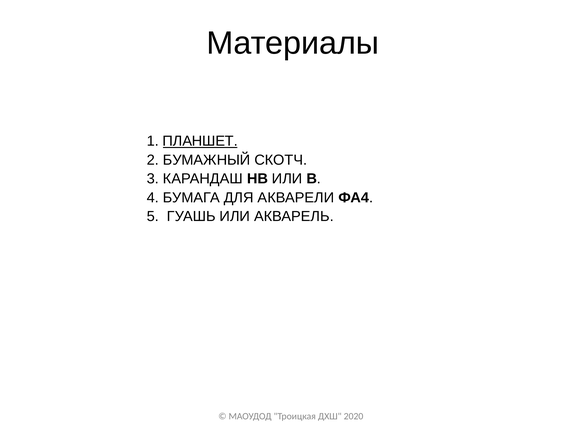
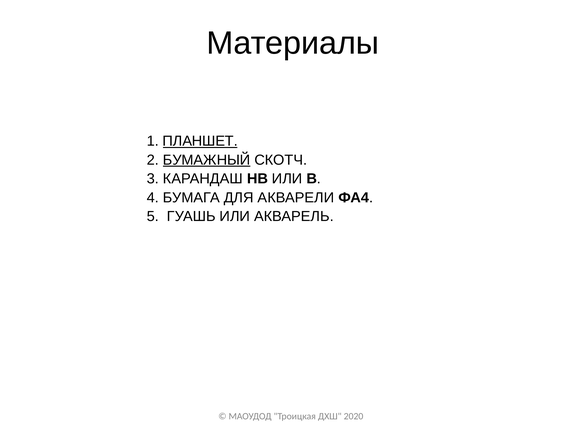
БУМАЖНЫЙ underline: none -> present
